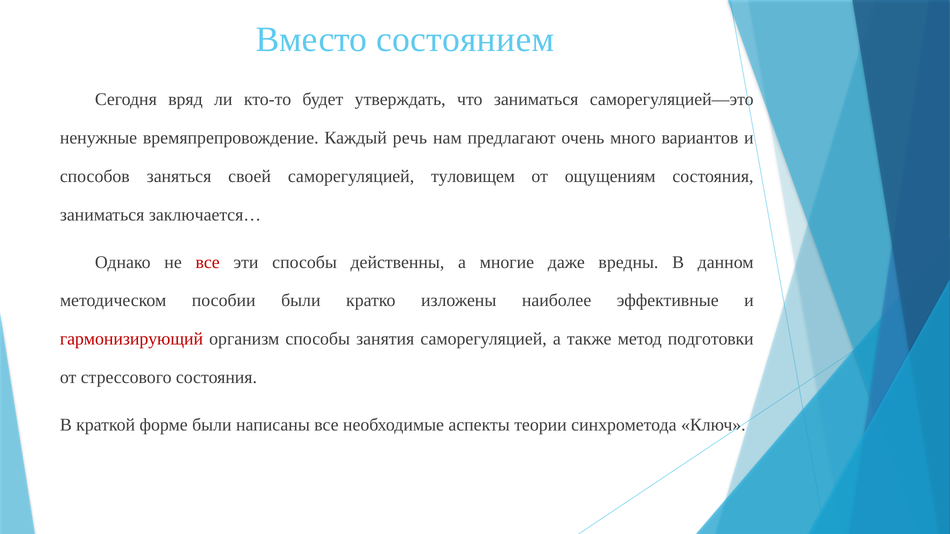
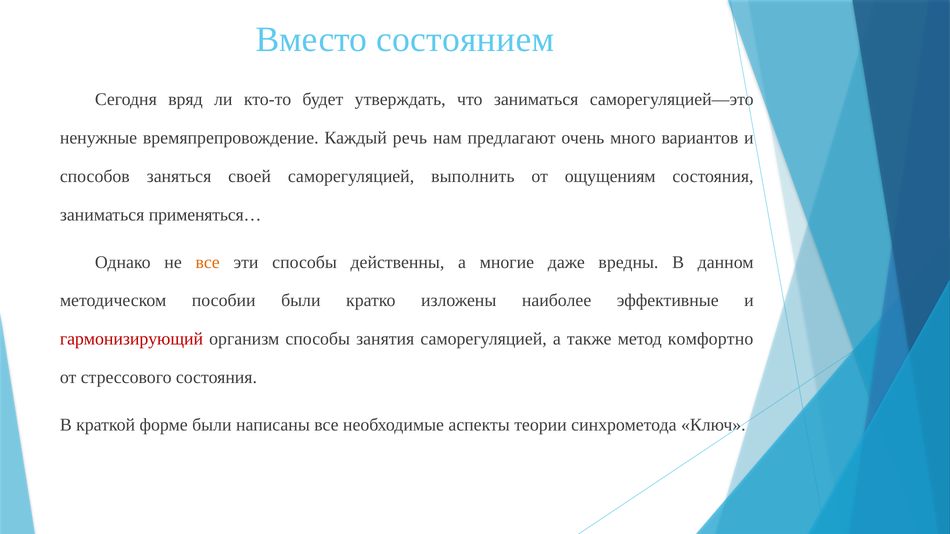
туловищем: туловищем -> выполнить
заключается…: заключается… -> применяться…
все at (208, 262) colour: red -> orange
подготовки: подготовки -> комфортно
